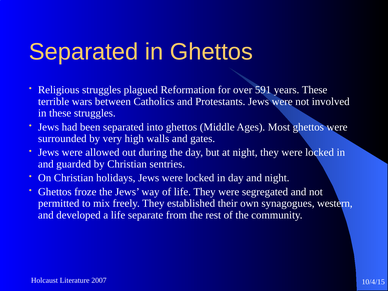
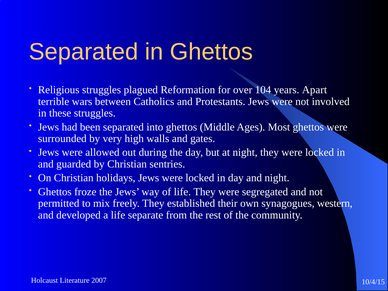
591: 591 -> 104
years These: These -> Apart
